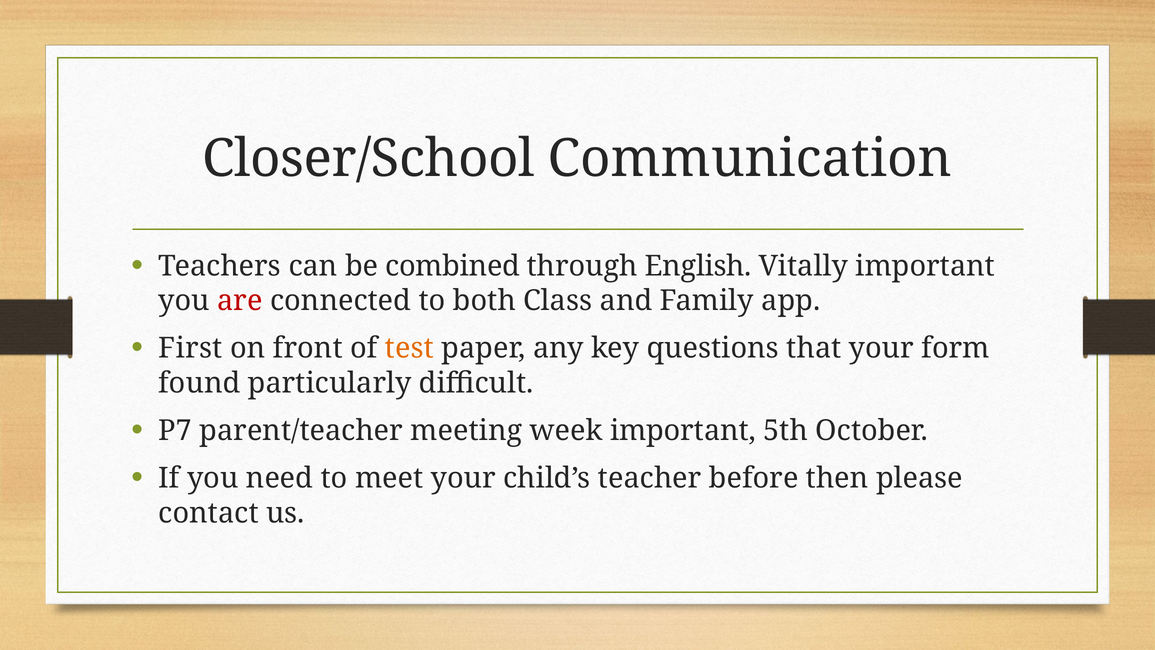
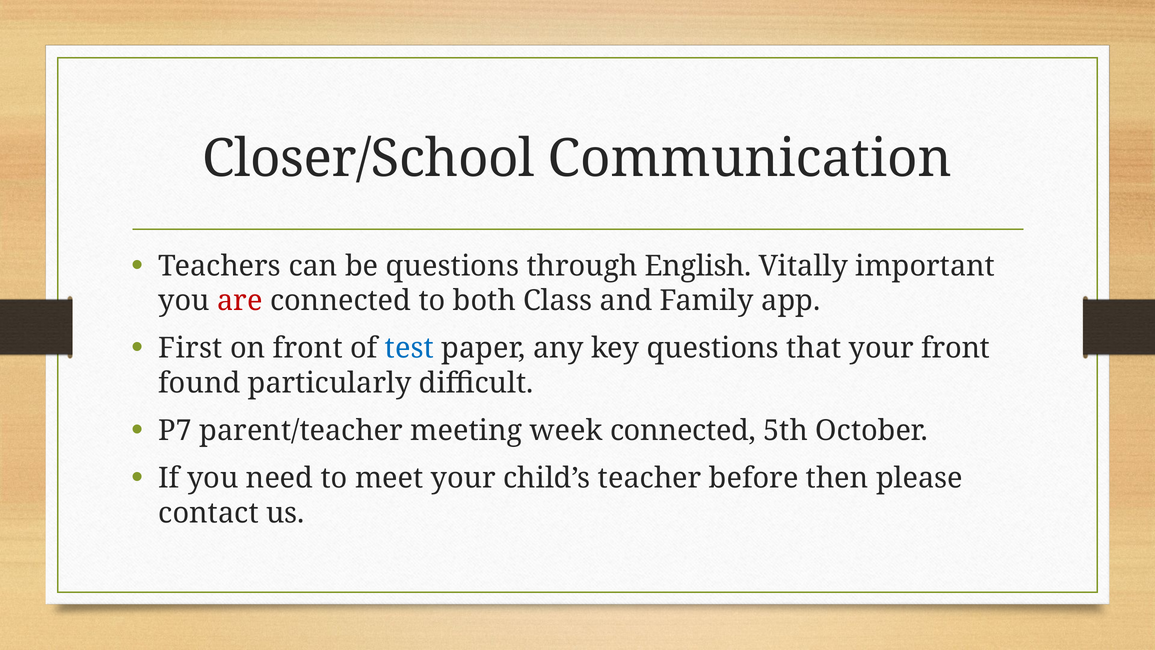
be combined: combined -> questions
test colour: orange -> blue
your form: form -> front
week important: important -> connected
